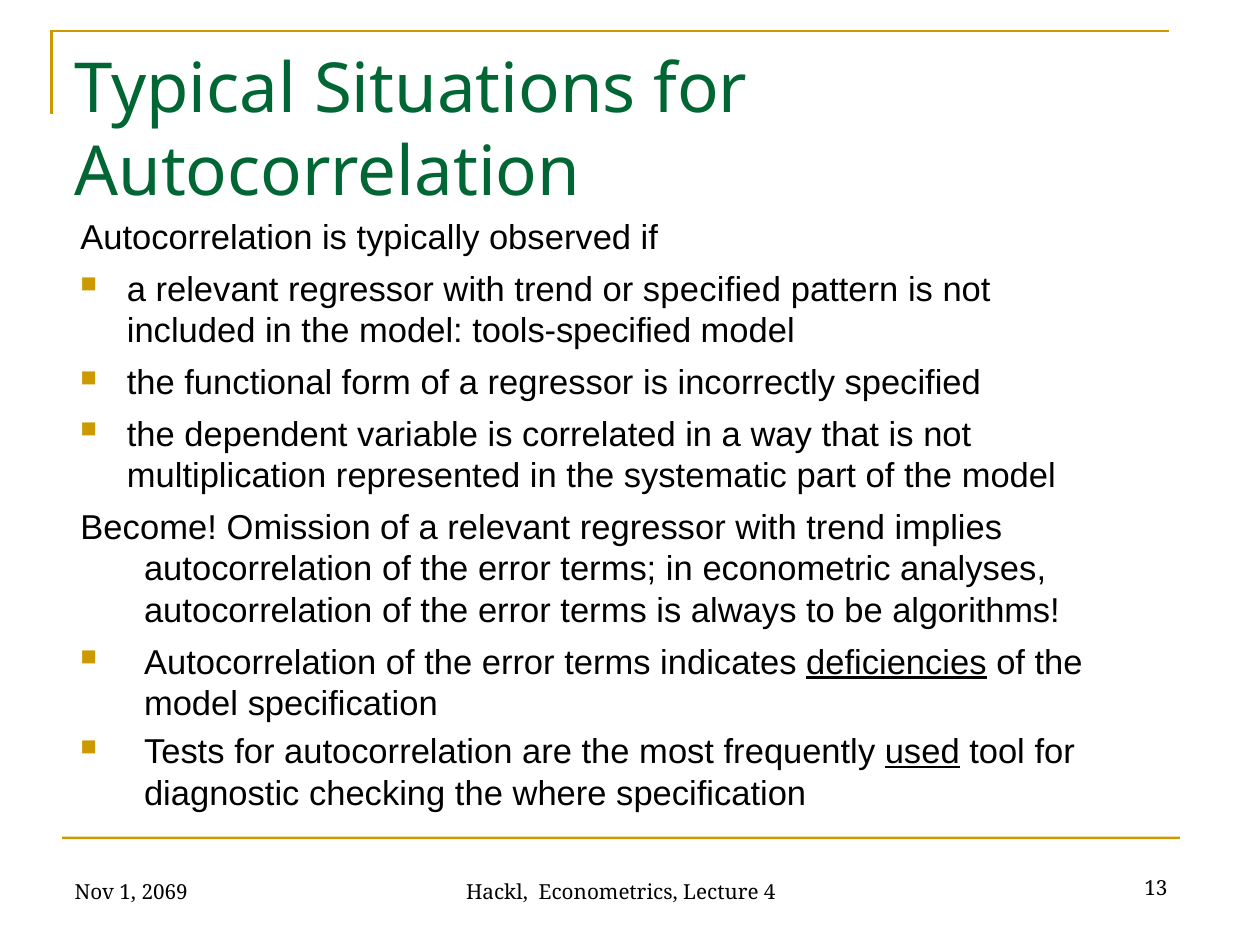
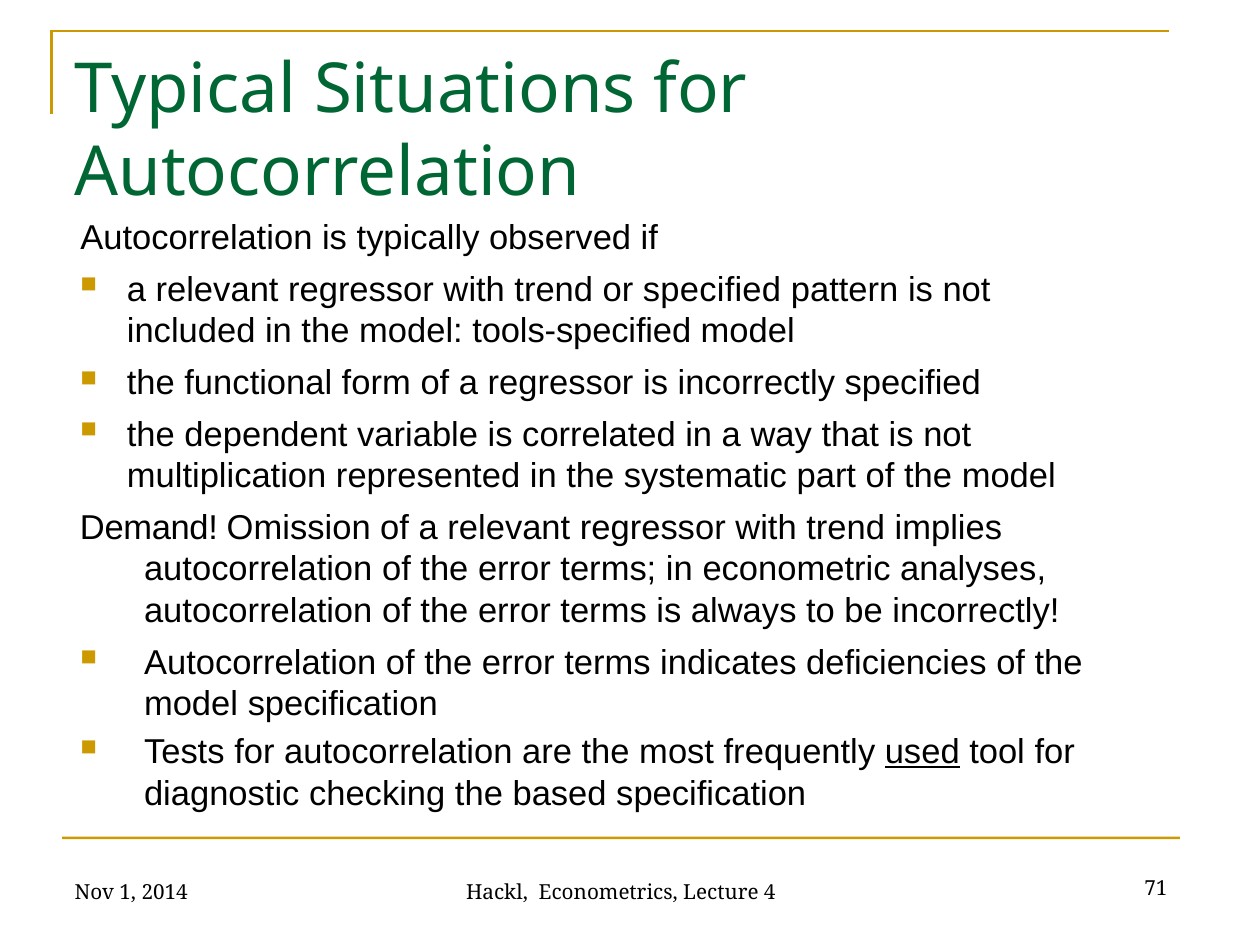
Become: Become -> Demand
be algorithms: algorithms -> incorrectly
deficiencies underline: present -> none
where: where -> based
2069: 2069 -> 2014
13: 13 -> 71
